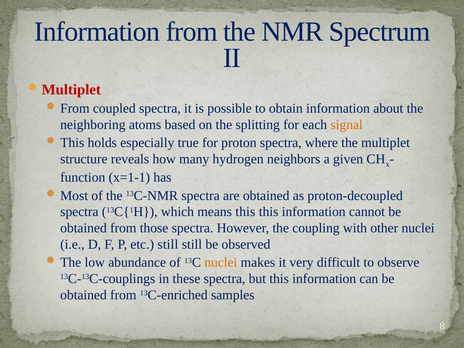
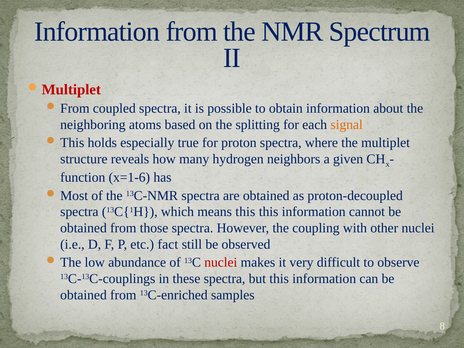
x=1-1: x=1-1 -> x=1-6
etc still: still -> fact
nuclei at (221, 263) colour: orange -> red
